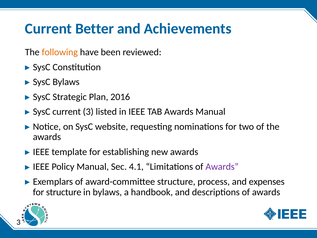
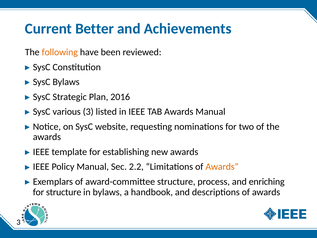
SysC current: current -> various
4.1: 4.1 -> 2.2
Awards at (222, 167) colour: purple -> orange
expenses: expenses -> enriching
